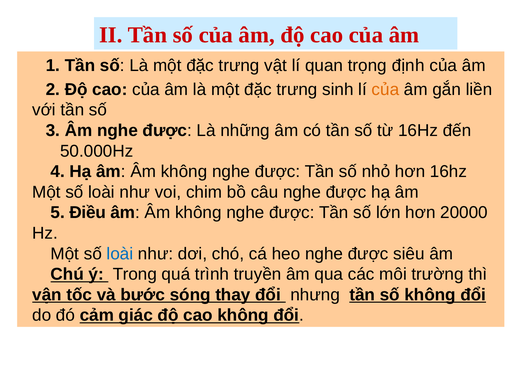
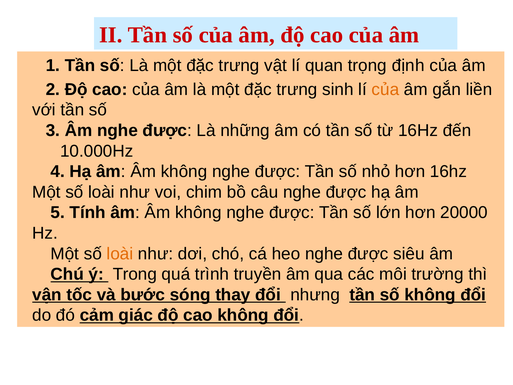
50.000Hz: 50.000Hz -> 10.000Hz
Điều: Điều -> Tính
loài at (120, 254) colour: blue -> orange
